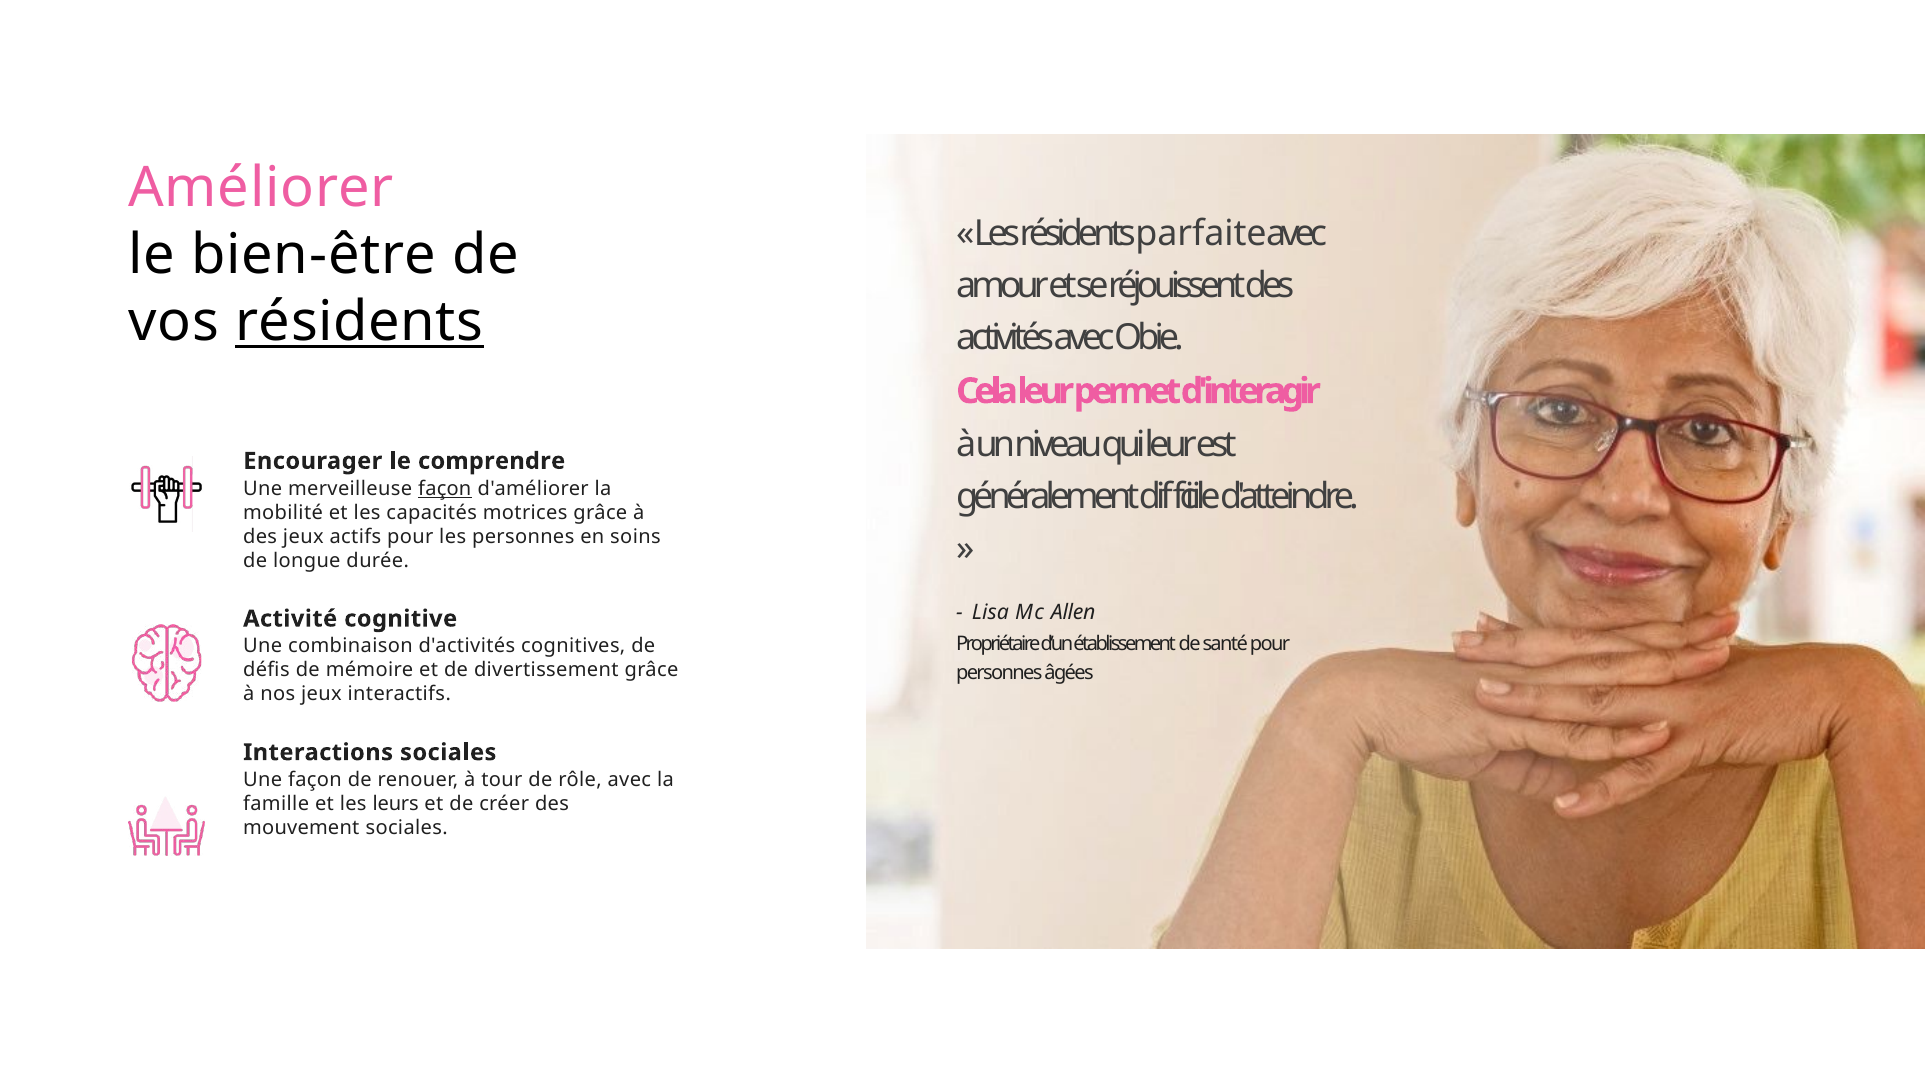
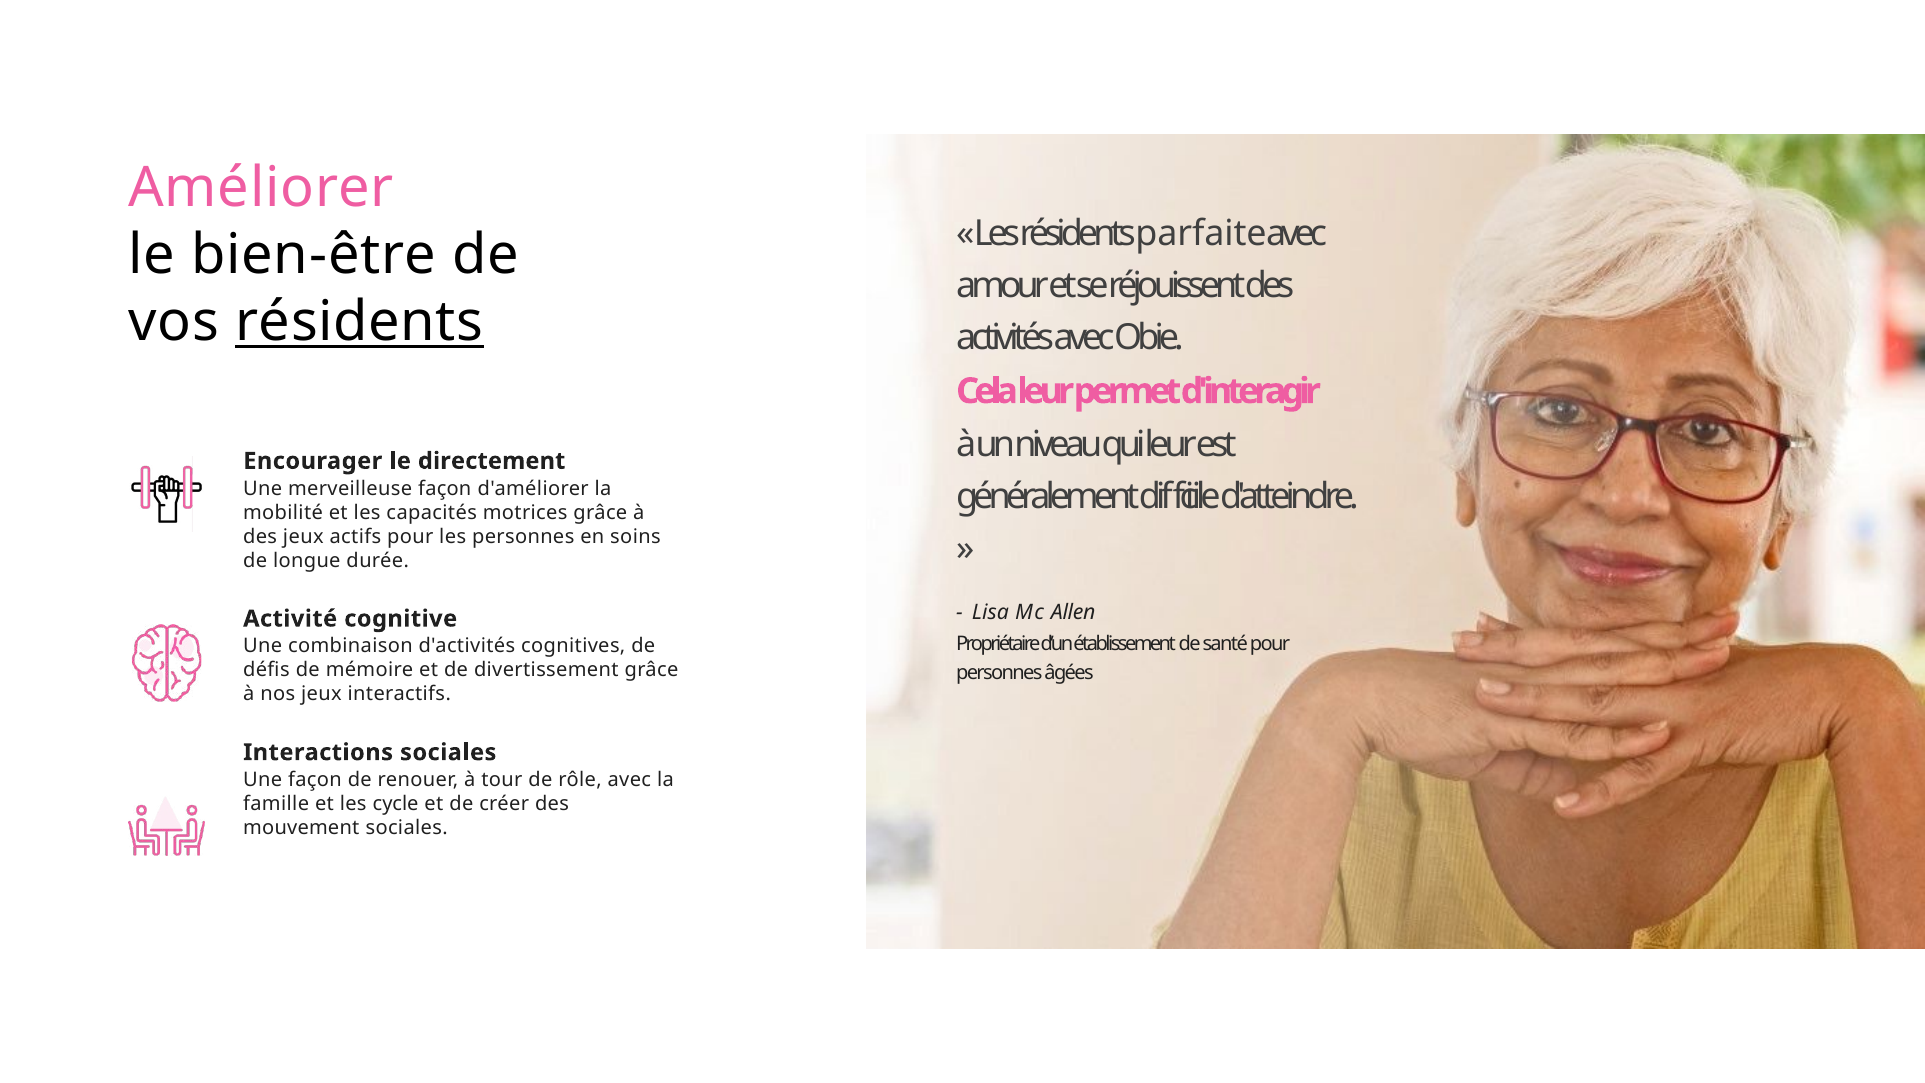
comprendre: comprendre -> directement
façon at (445, 488) underline: present -> none
leurs: leurs -> cycle
